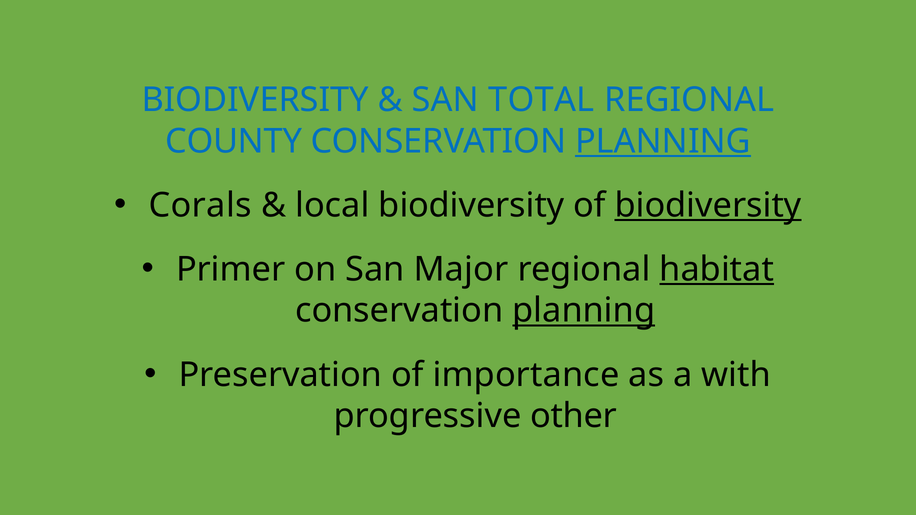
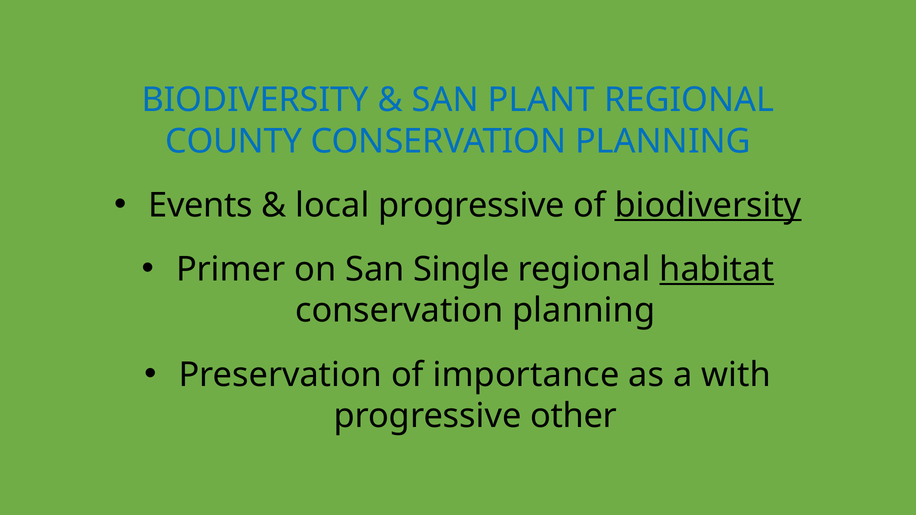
TOTAL: TOTAL -> PLANT
PLANNING at (663, 141) underline: present -> none
Corals: Corals -> Events
local biodiversity: biodiversity -> progressive
Major: Major -> Single
planning at (584, 311) underline: present -> none
